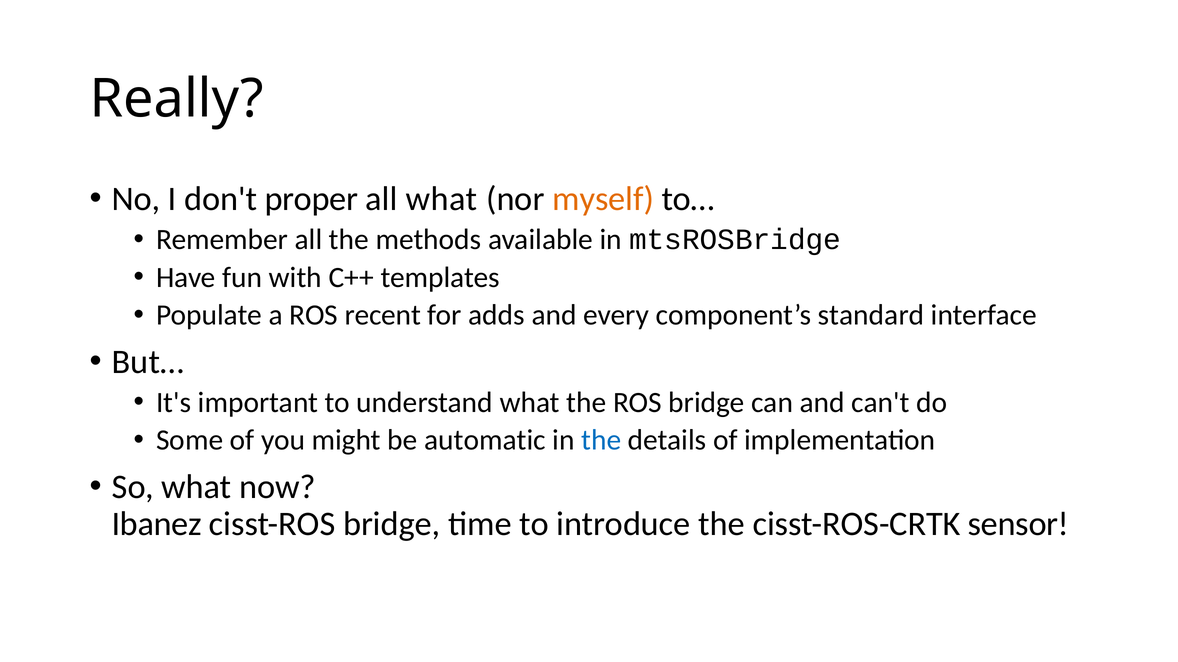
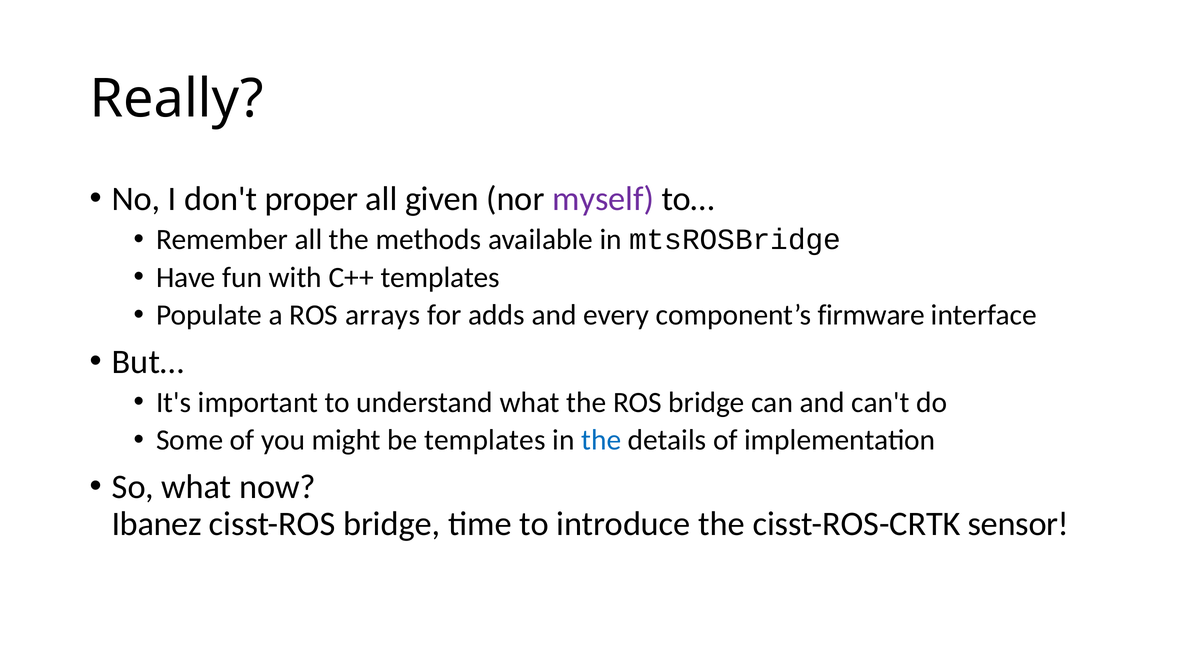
all what: what -> given
myself colour: orange -> purple
recent: recent -> arrays
standard: standard -> firmware
be automatic: automatic -> templates
